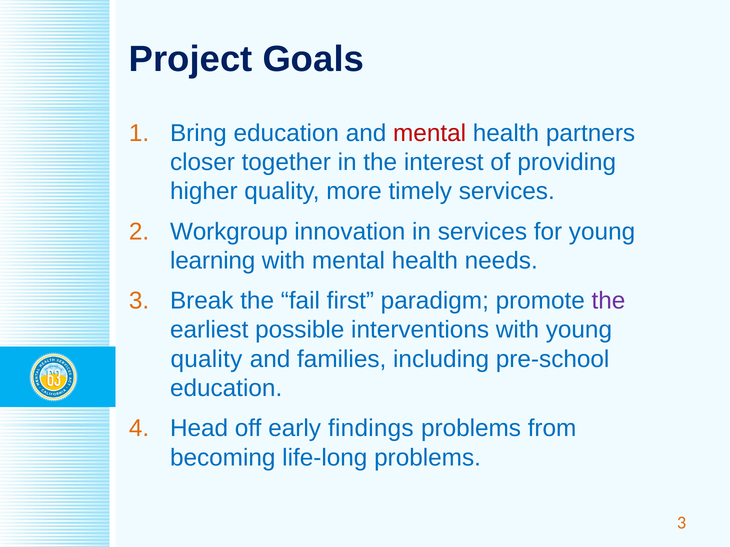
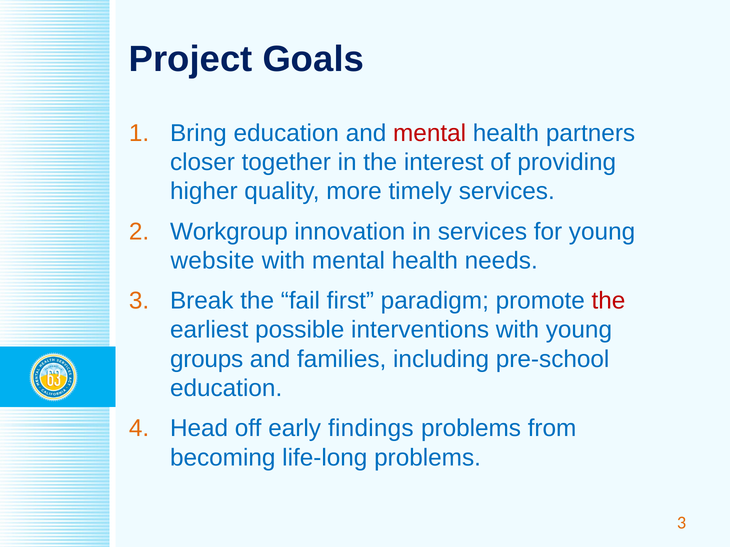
learning: learning -> website
the at (608, 301) colour: purple -> red
quality at (206, 359): quality -> groups
